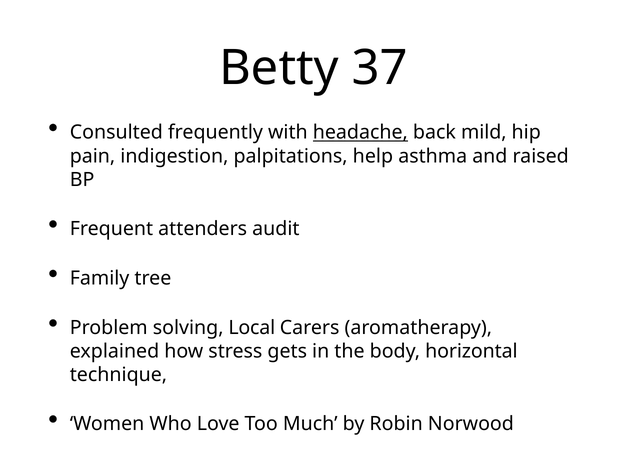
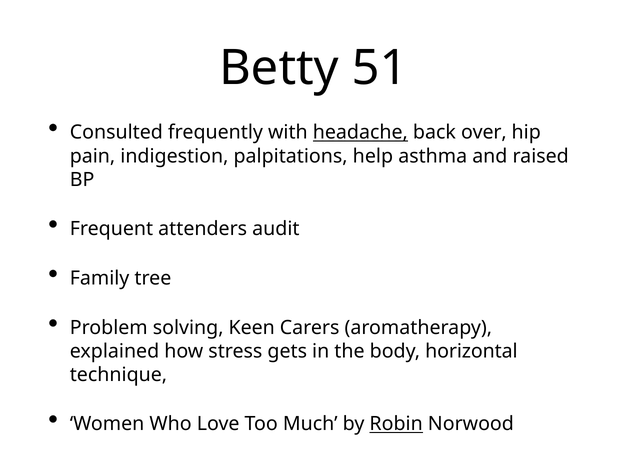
37: 37 -> 51
mild: mild -> over
Local: Local -> Keen
Robin underline: none -> present
